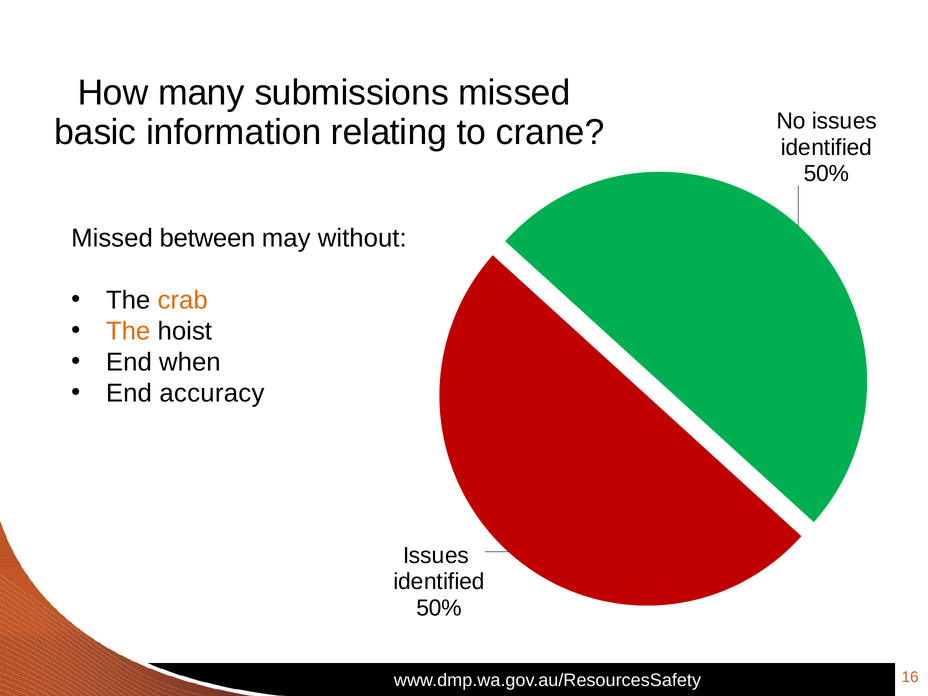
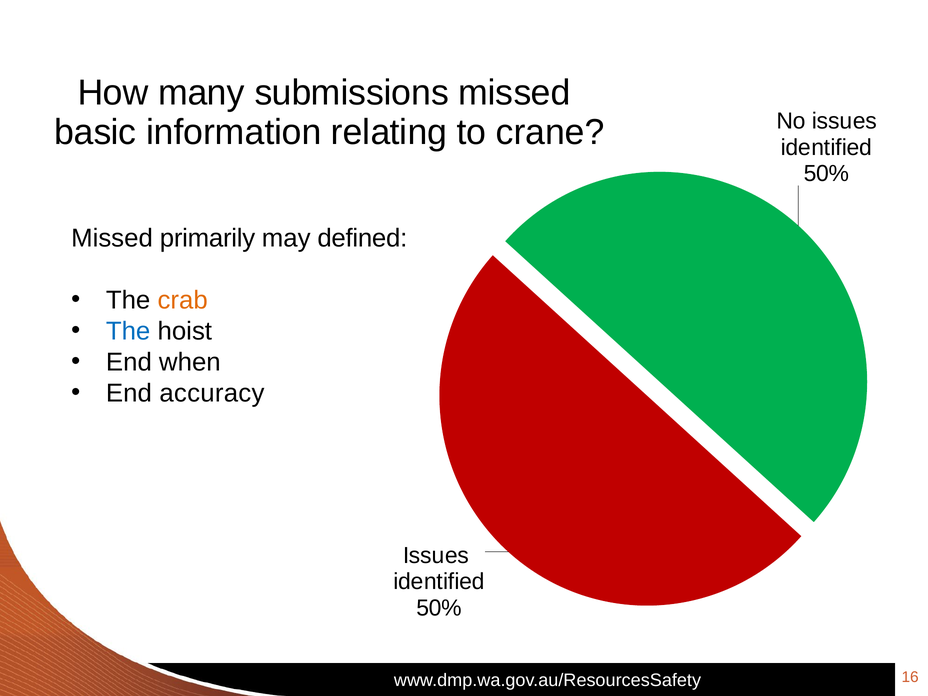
between: between -> primarily
without: without -> defined
The at (128, 331) colour: orange -> blue
